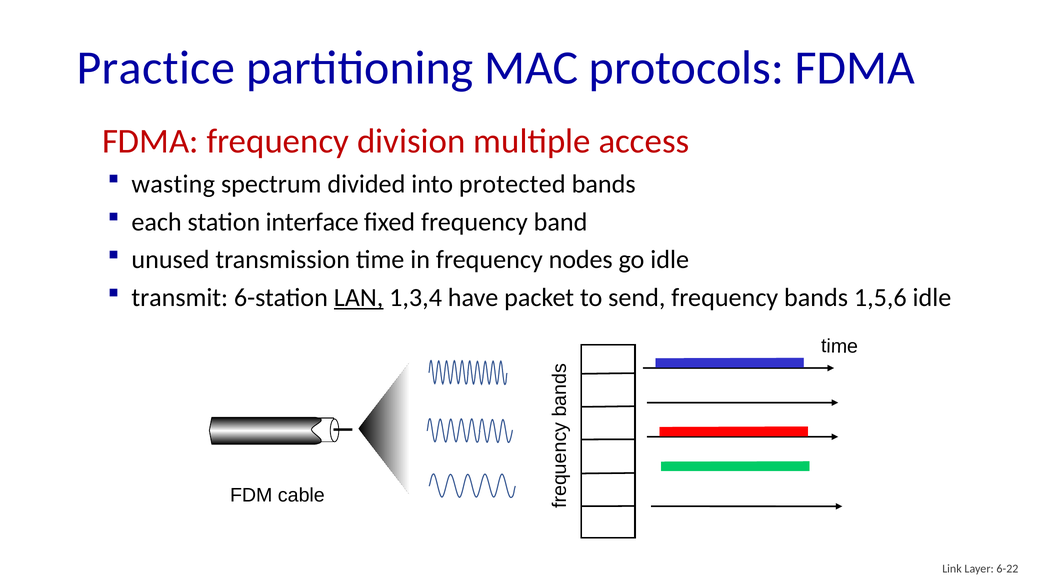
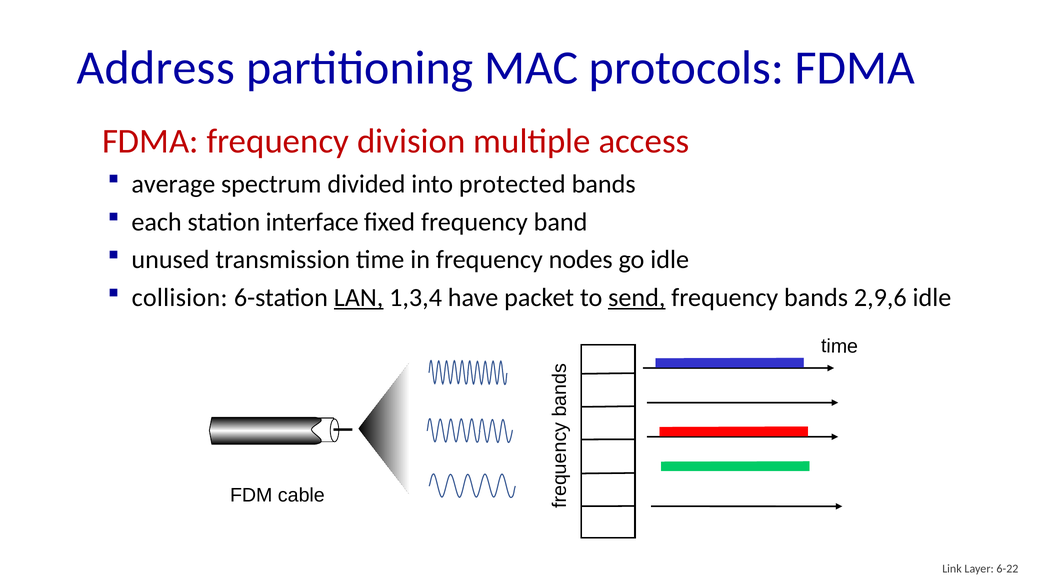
Practice: Practice -> Address
wasting: wasting -> average
transmit: transmit -> collision
send underline: none -> present
1,5,6: 1,5,6 -> 2,9,6
